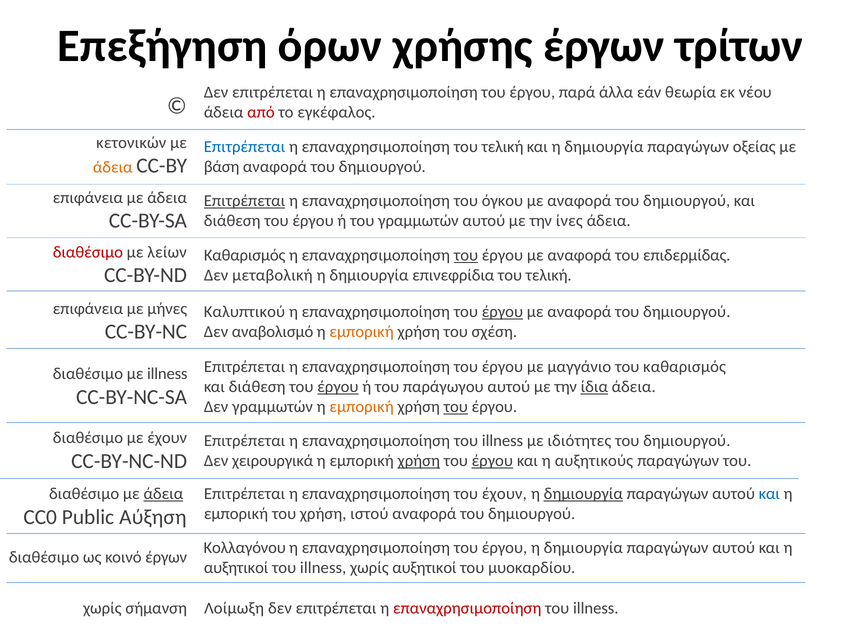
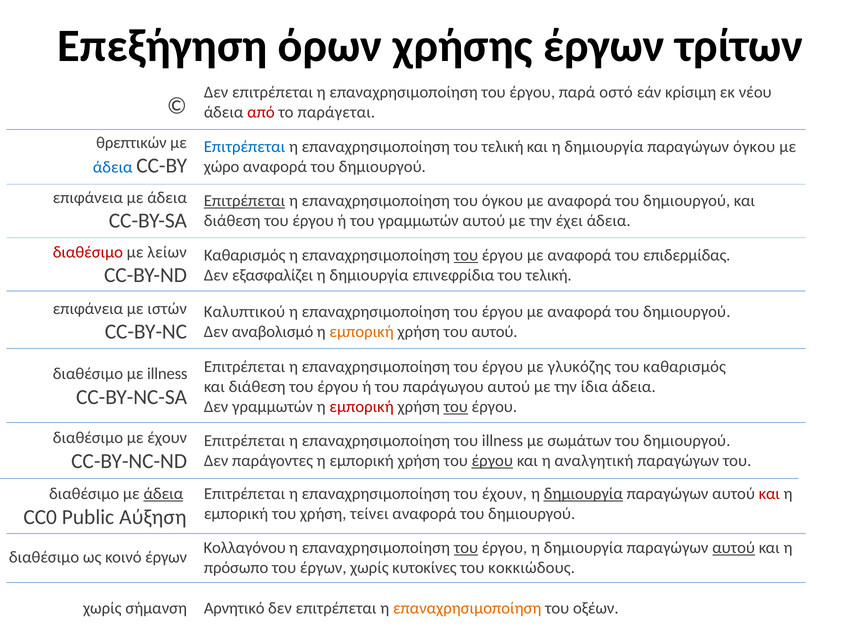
άλλα: άλλα -> οστό
θεωρία: θεωρία -> κρίσιμη
εγκέφαλος: εγκέφαλος -> παράγεται
κετονικών: κετονικών -> θρεπτικών
παραγώγων οξείας: οξείας -> όγκου
βάση: βάση -> χώρο
άδεια at (113, 167) colour: orange -> blue
ίνες: ίνες -> έχει
μεταβολική: μεταβολική -> εξασφαλίζει
μήνες: μήνες -> ιστών
έργου at (502, 312) underline: present -> none
του σχέση: σχέση -> αυτού
μαγγάνιο: μαγγάνιο -> γλυκόζης
έργου at (338, 387) underline: present -> none
ίδια underline: present -> none
εμπορική at (362, 407) colour: orange -> red
ιδιότητες: ιδιότητες -> σωμάτων
χειρουργικά: χειρουργικά -> παράγοντες
χρήση at (419, 461) underline: present -> none
αυξητικούς: αυξητικούς -> αναλγητική
και at (769, 494) colour: blue -> red
ιστού: ιστού -> τείνει
του at (466, 548) underline: none -> present
αυτού at (734, 548) underline: none -> present
αυξητικοί at (236, 568): αυξητικοί -> πρόσωπο
illness at (323, 568): illness -> έργων
χωρίς αυξητικοί: αυξητικοί -> κυτοκίνες
μυοκαρδίου: μυοκαρδίου -> κοκκιώδους
Λοίμωξη: Λοίμωξη -> Αρνητικό
επαναχρησιμοποίηση at (467, 608) colour: red -> orange
illness at (596, 608): illness -> οξέων
